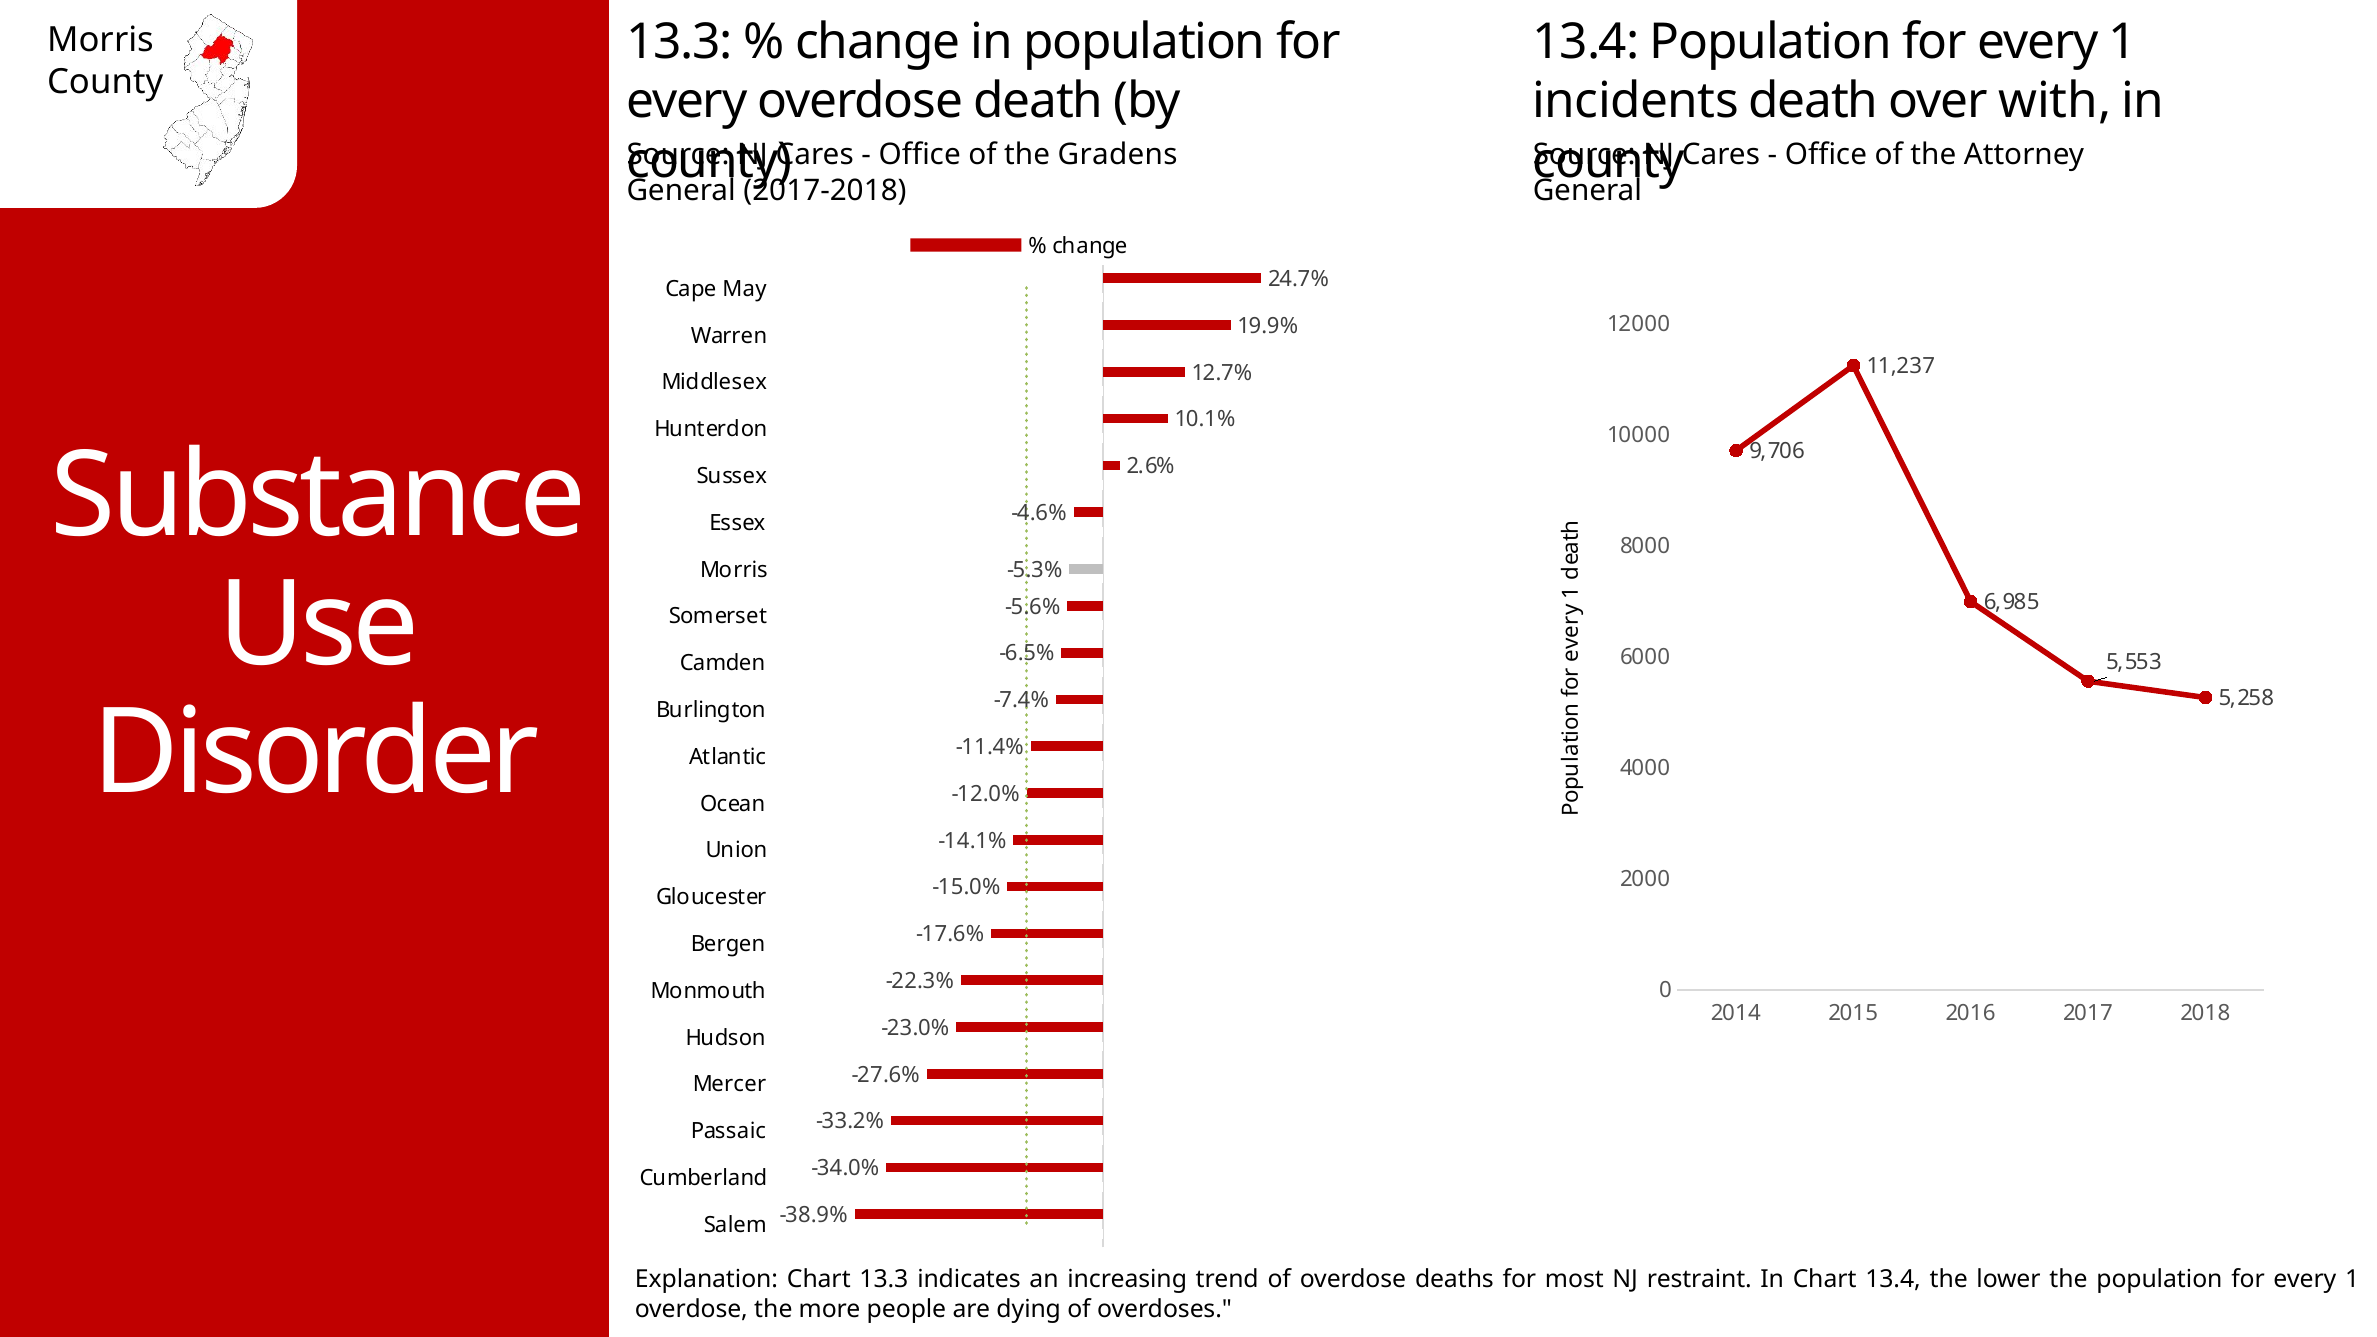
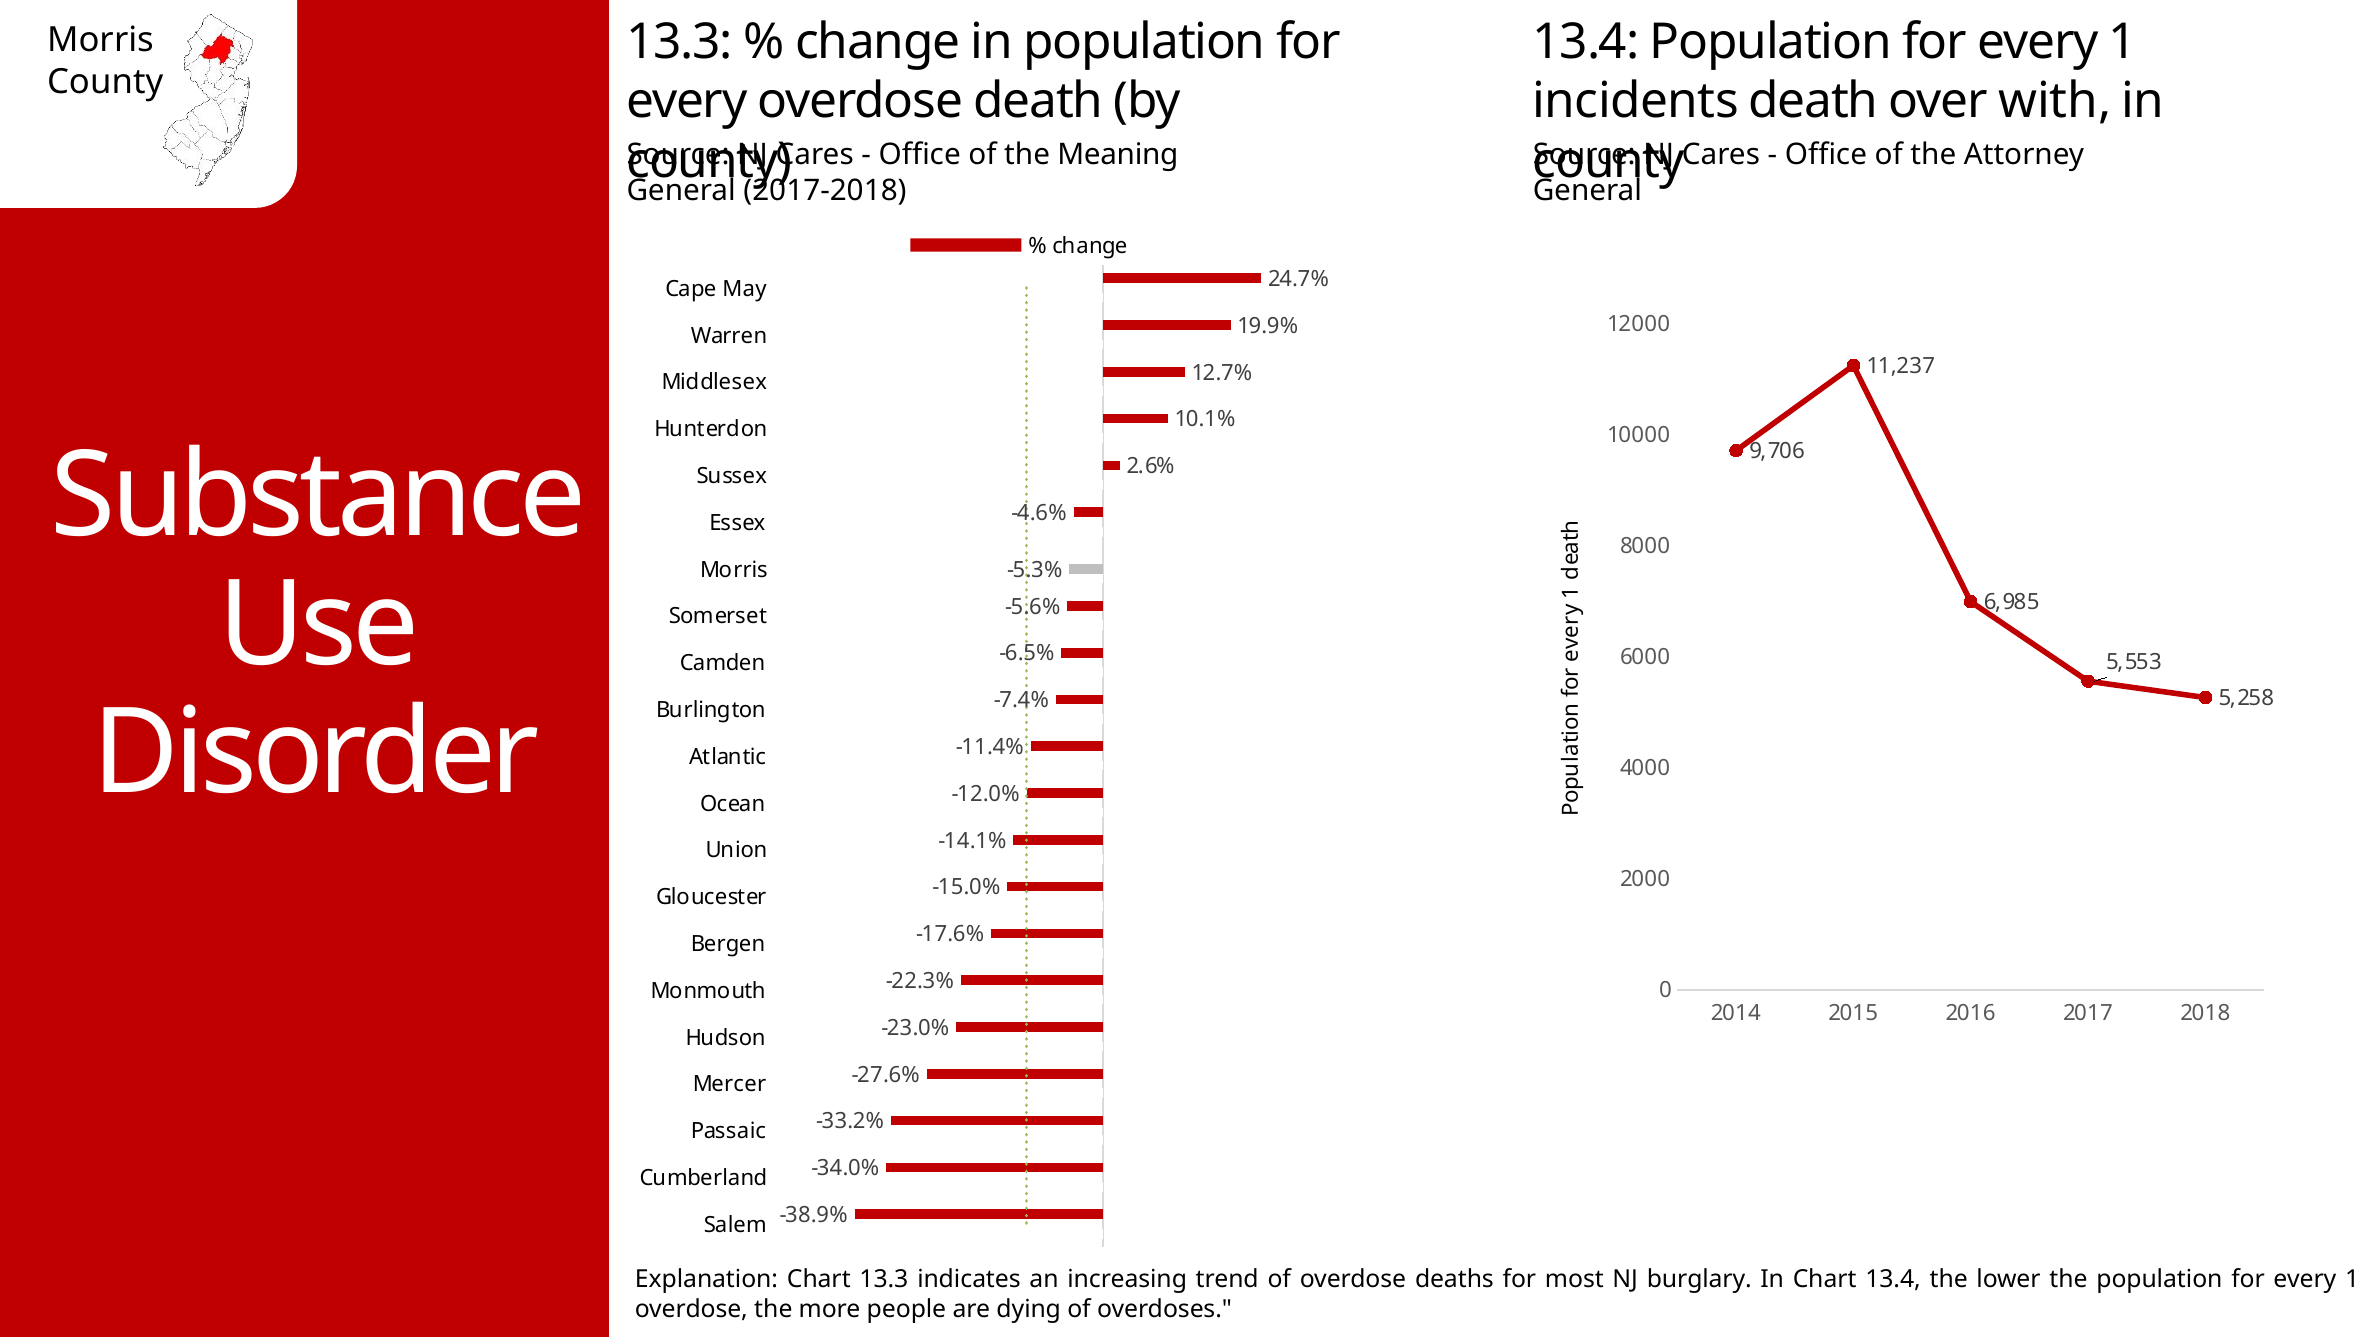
Gradens: Gradens -> Meaning
restraint: restraint -> burglary
